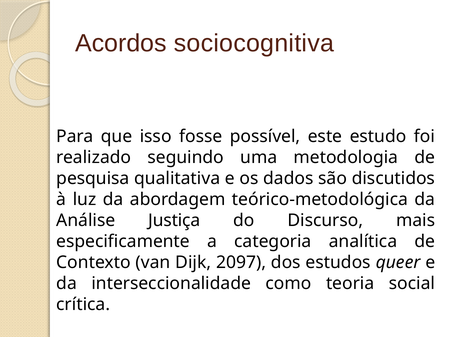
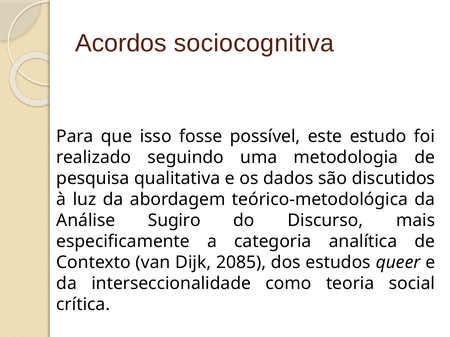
Justiça: Justiça -> Sugiro
2097: 2097 -> 2085
